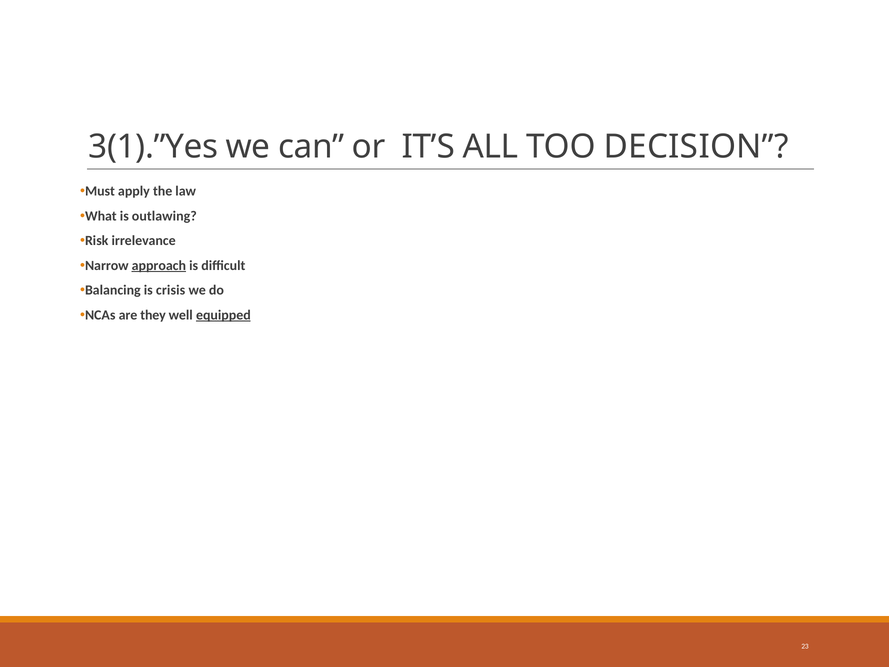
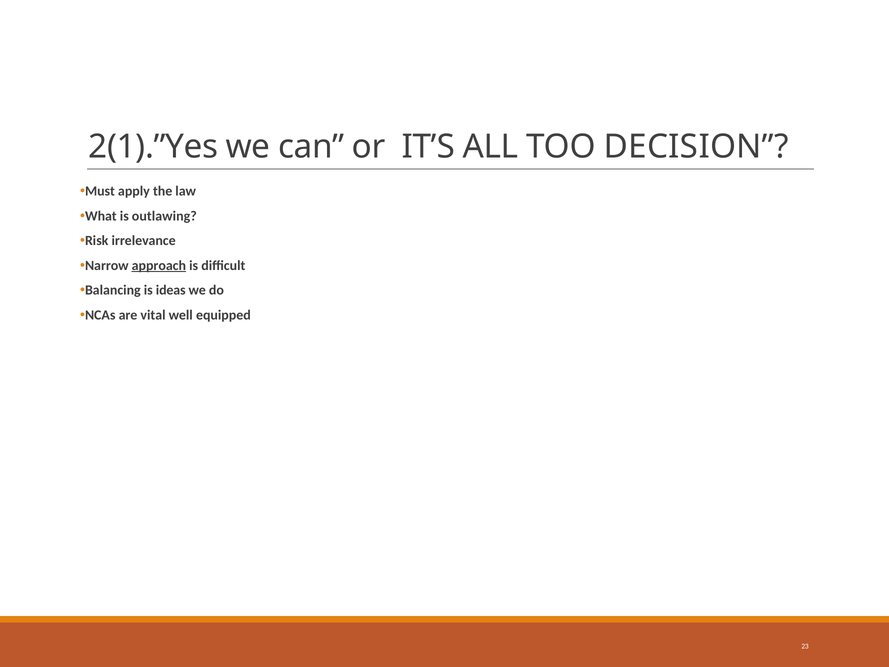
3(1).”Yes: 3(1).”Yes -> 2(1).”Yes
crisis: crisis -> ideas
they: they -> vital
equipped underline: present -> none
